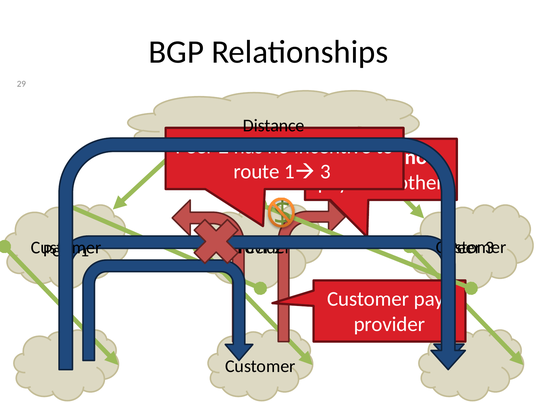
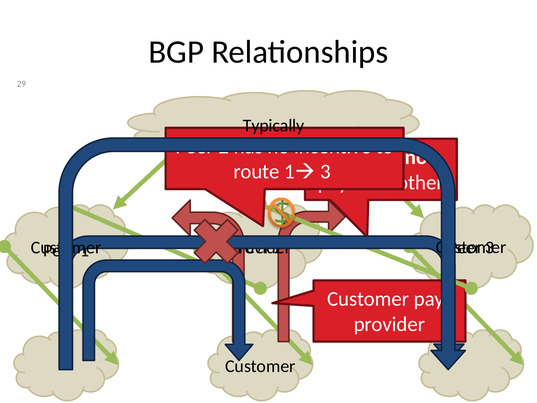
Distance: Distance -> Typically
